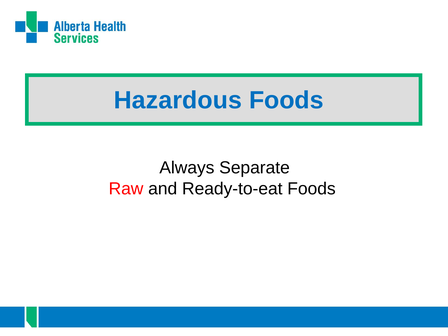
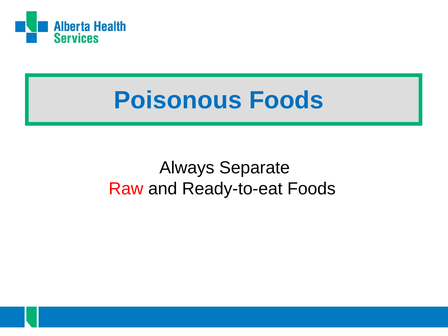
Hazardous: Hazardous -> Poisonous
